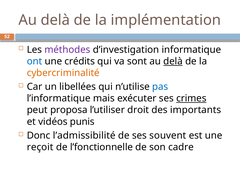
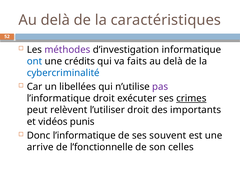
implémentation: implémentation -> caractéristiques
sont: sont -> faits
delà at (173, 61) underline: present -> none
cybercriminalité colour: orange -> blue
pas colour: blue -> purple
l’informatique mais: mais -> droit
proposa: proposa -> relèvent
Donc l’admissibilité: l’admissibilité -> l’informatique
reçoit: reçoit -> arrive
cadre: cadre -> celles
